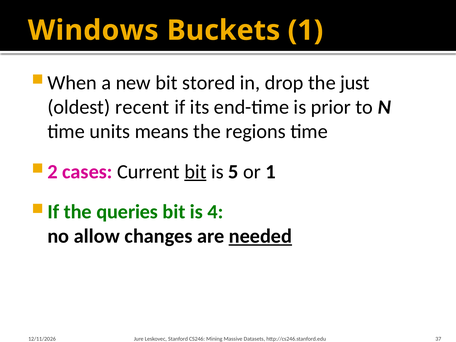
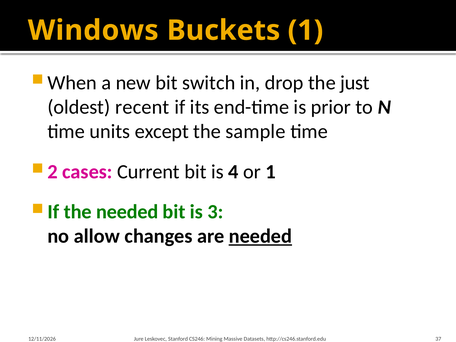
stored: stored -> switch
means: means -> except
regions: regions -> sample
bit at (195, 172) underline: present -> none
5: 5 -> 4
the queries: queries -> needed
4: 4 -> 3
